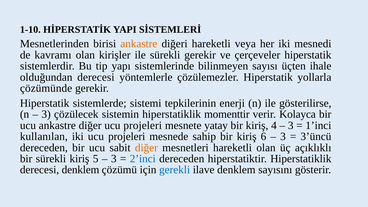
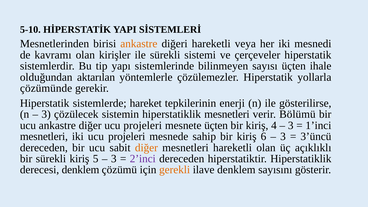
1-10: 1-10 -> 5-10
sürekli gerekir: gerekir -> sistemi
olduğundan derecesi: derecesi -> aktarılan
sistemi: sistemi -> hareket
hiperstatiklik momenttir: momenttir -> mesnetleri
Kolayca: Kolayca -> Bölümü
mesnete yatay: yatay -> üçten
kullanılan at (44, 136): kullanılan -> mesnetleri
2’inci colour: blue -> purple
gerekli colour: blue -> orange
